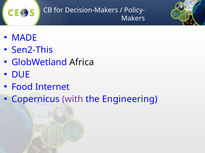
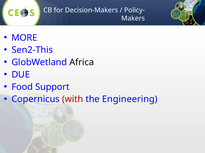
MADE: MADE -> MORE
Internet: Internet -> Support
with colour: purple -> red
